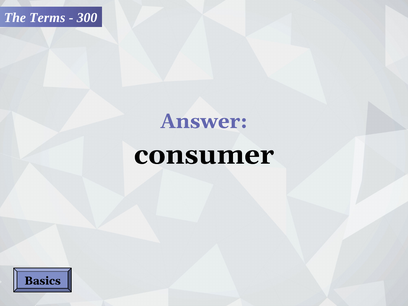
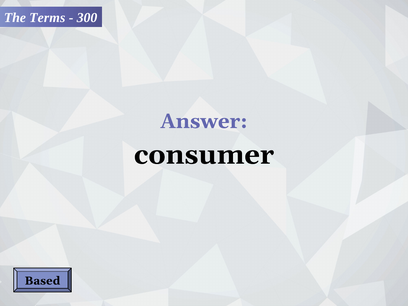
Basics: Basics -> Based
